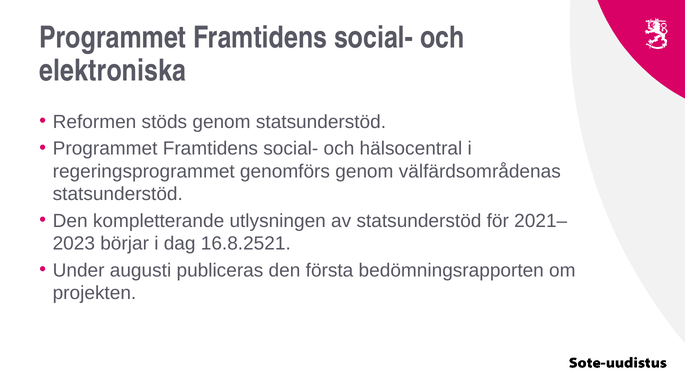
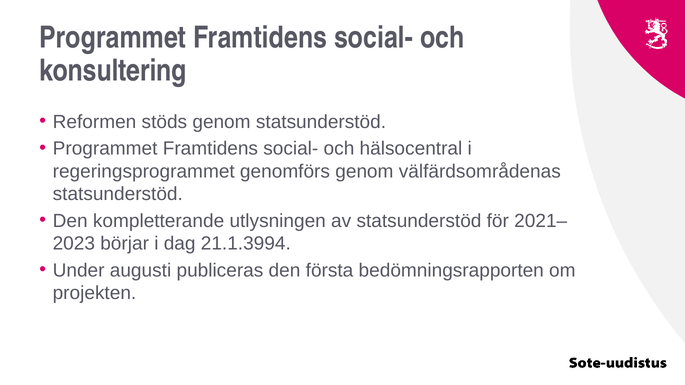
elektroniska: elektroniska -> konsultering
16.8.2521: 16.8.2521 -> 21.1.3994
